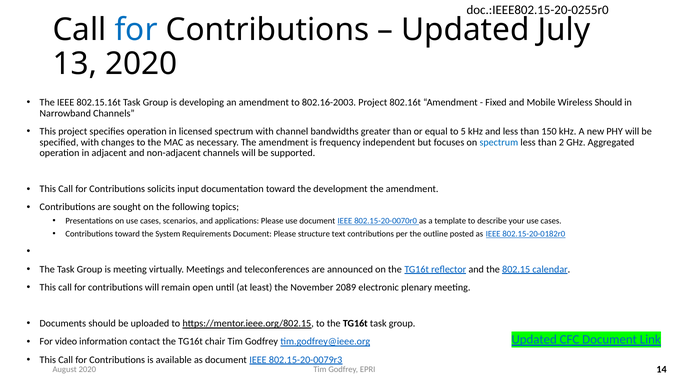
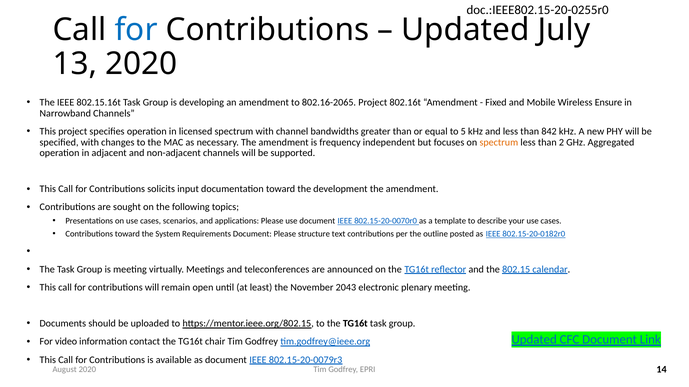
802.16-2003: 802.16-2003 -> 802.16-2065
Wireless Should: Should -> Ensure
150: 150 -> 842
spectrum at (499, 142) colour: blue -> orange
2089: 2089 -> 2043
